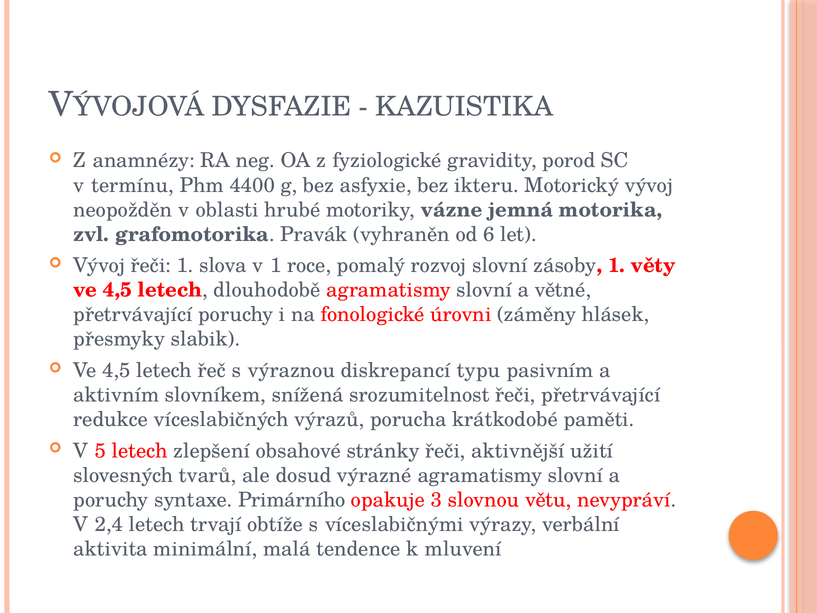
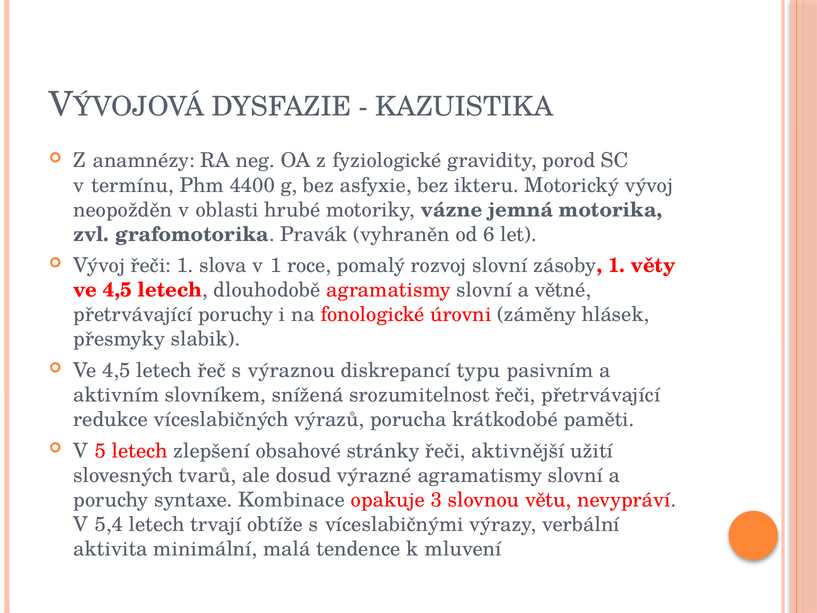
Primárního: Primárního -> Kombinace
2,4: 2,4 -> 5,4
